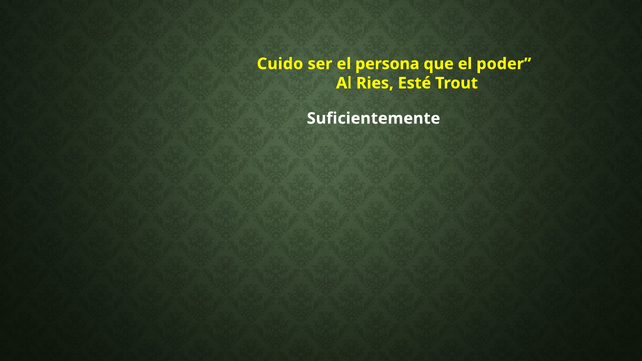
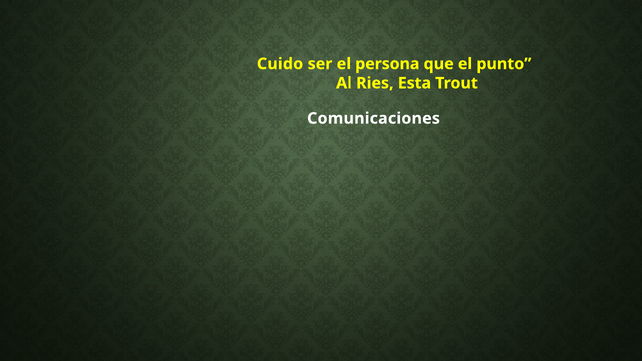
poder: poder -> punto
Esté: Esté -> Esta
Suficientemente: Suficientemente -> Comunicaciones
